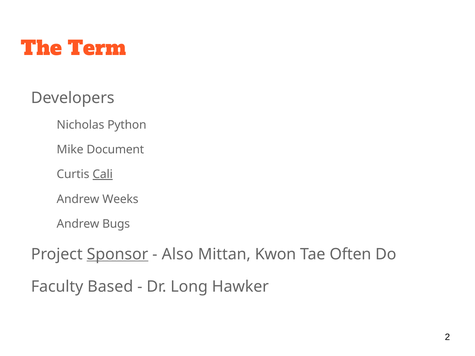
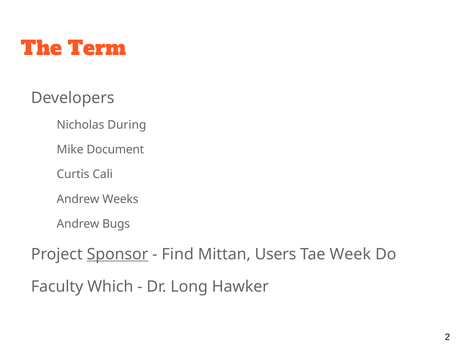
Python: Python -> During
Cali underline: present -> none
Also: Also -> Find
Kwon: Kwon -> Users
Often: Often -> Week
Based: Based -> Which
